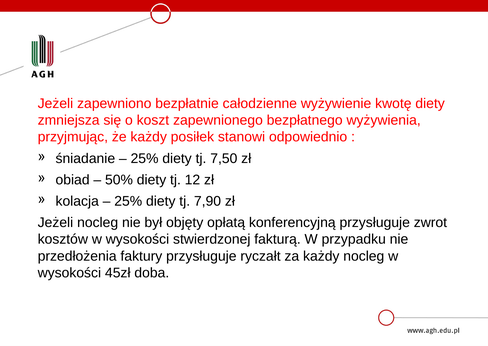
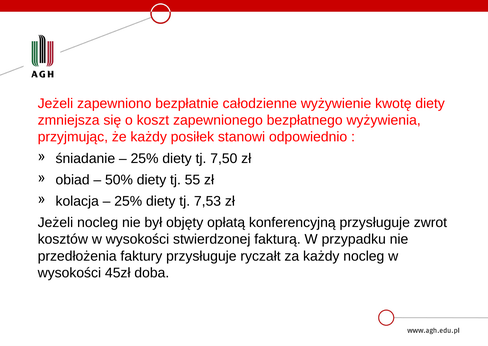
12: 12 -> 55
7,90: 7,90 -> 7,53
